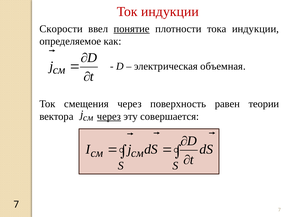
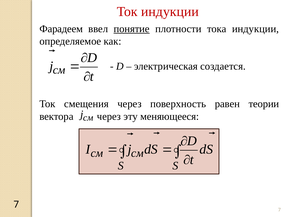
Скорости: Скорости -> Фарадеем
объемная: объемная -> создается
через at (109, 116) underline: present -> none
совершается: совершается -> меняющееся
